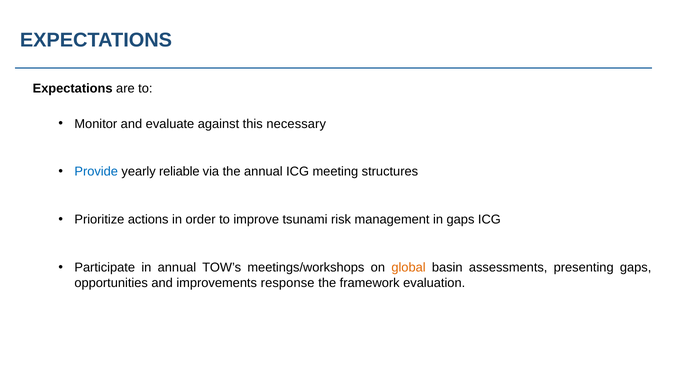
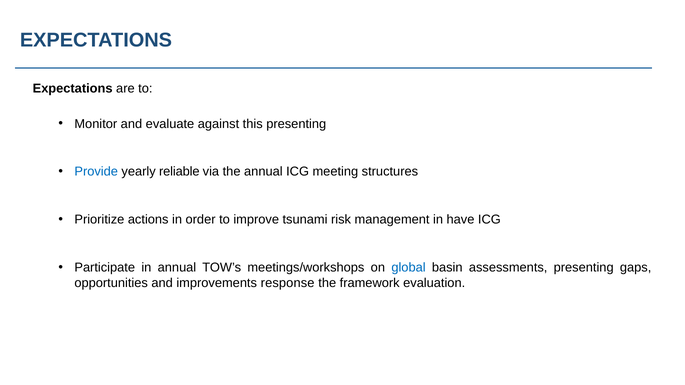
this necessary: necessary -> presenting
in gaps: gaps -> have
global colour: orange -> blue
